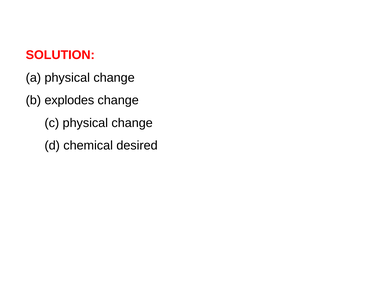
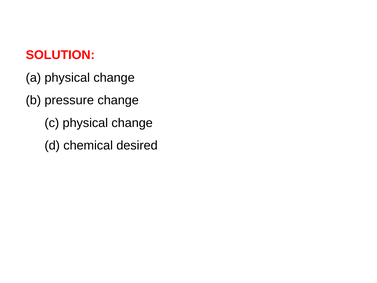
explodes: explodes -> pressure
